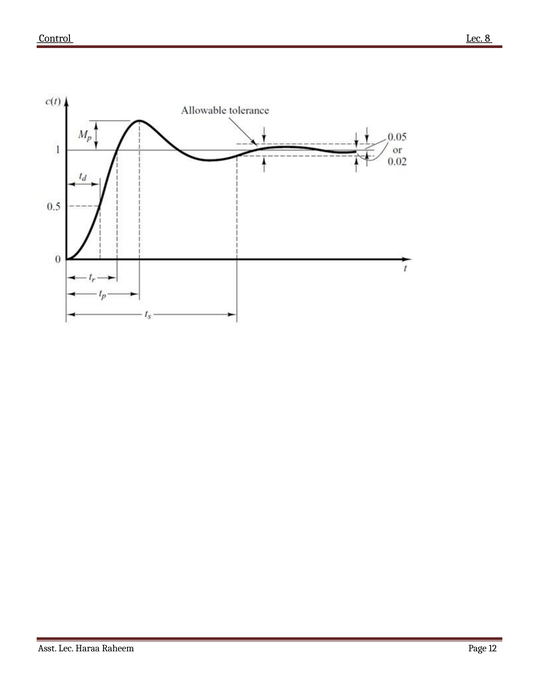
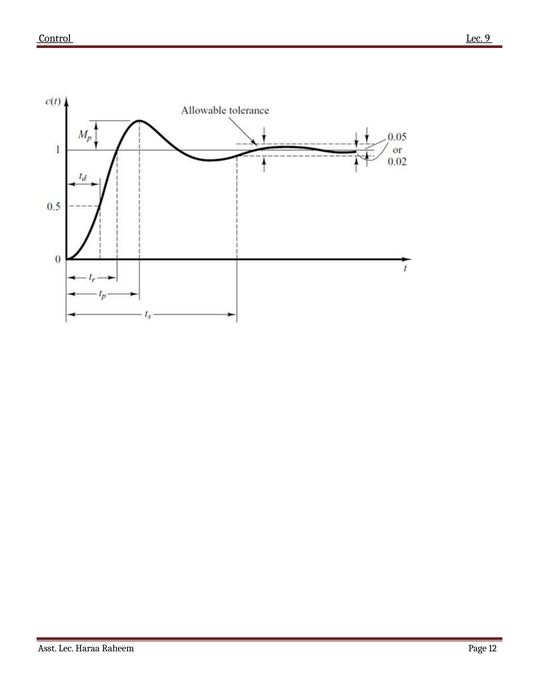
8: 8 -> 9
